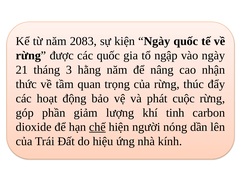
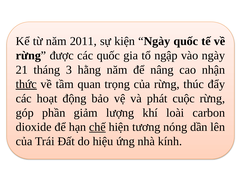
2083: 2083 -> 2011
thức underline: none -> present
tinh: tinh -> loài
người: người -> tương
